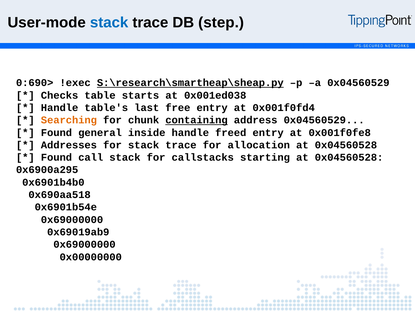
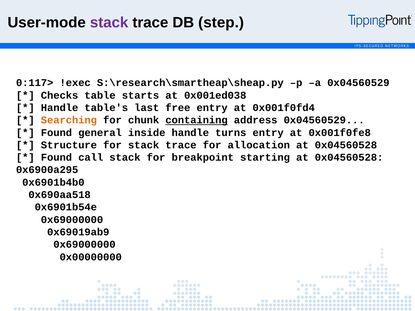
stack at (109, 22) colour: blue -> purple
0:690>: 0:690> -> 0:117>
S:\research\smartheap\sheap.py underline: present -> none
freed: freed -> turns
Addresses: Addresses -> Structure
callstacks: callstacks -> breakpoint
